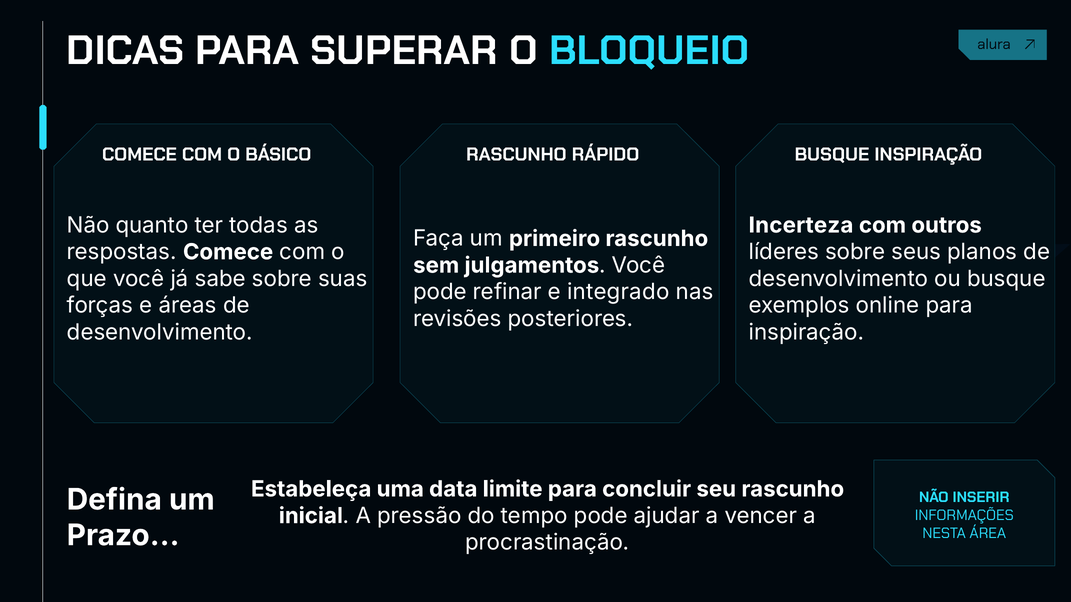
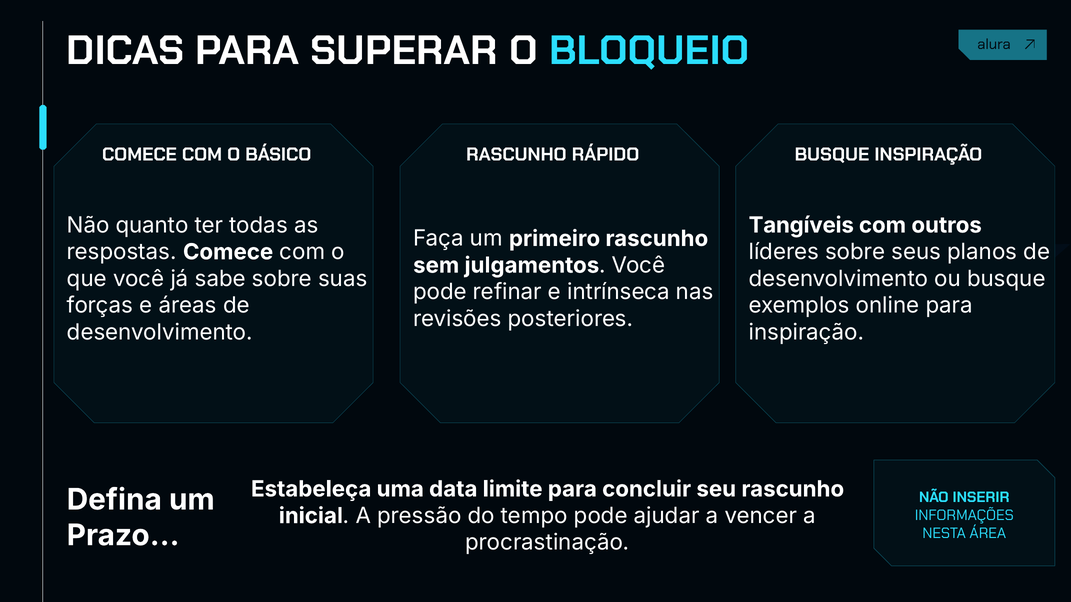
Incerteza: Incerteza -> Tangíveis
integrado: integrado -> intrínseca
